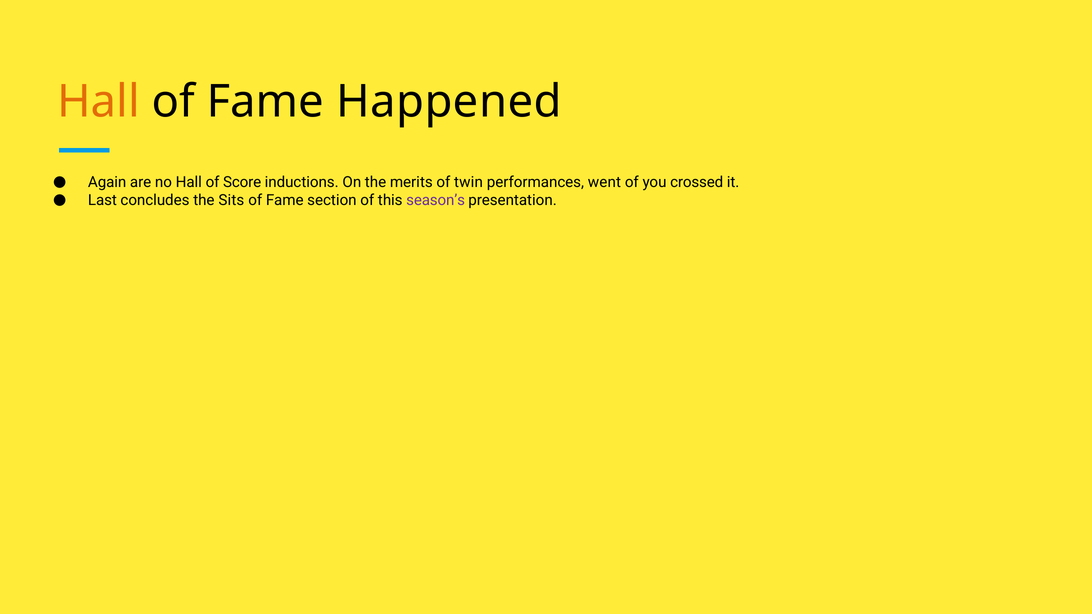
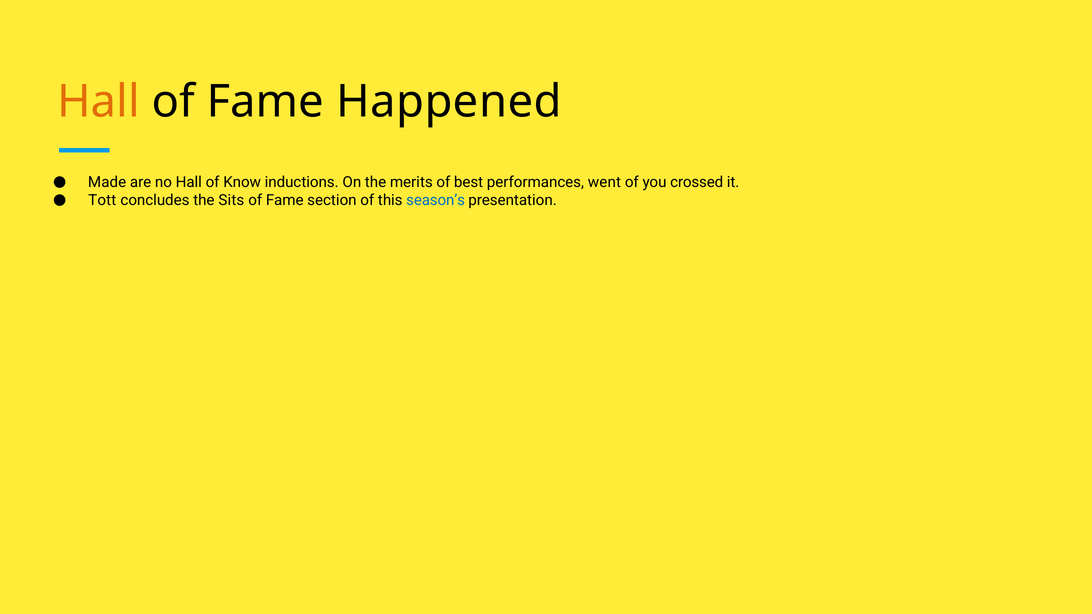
Again: Again -> Made
Score: Score -> Know
twin: twin -> best
Last: Last -> Tott
season’s colour: purple -> blue
